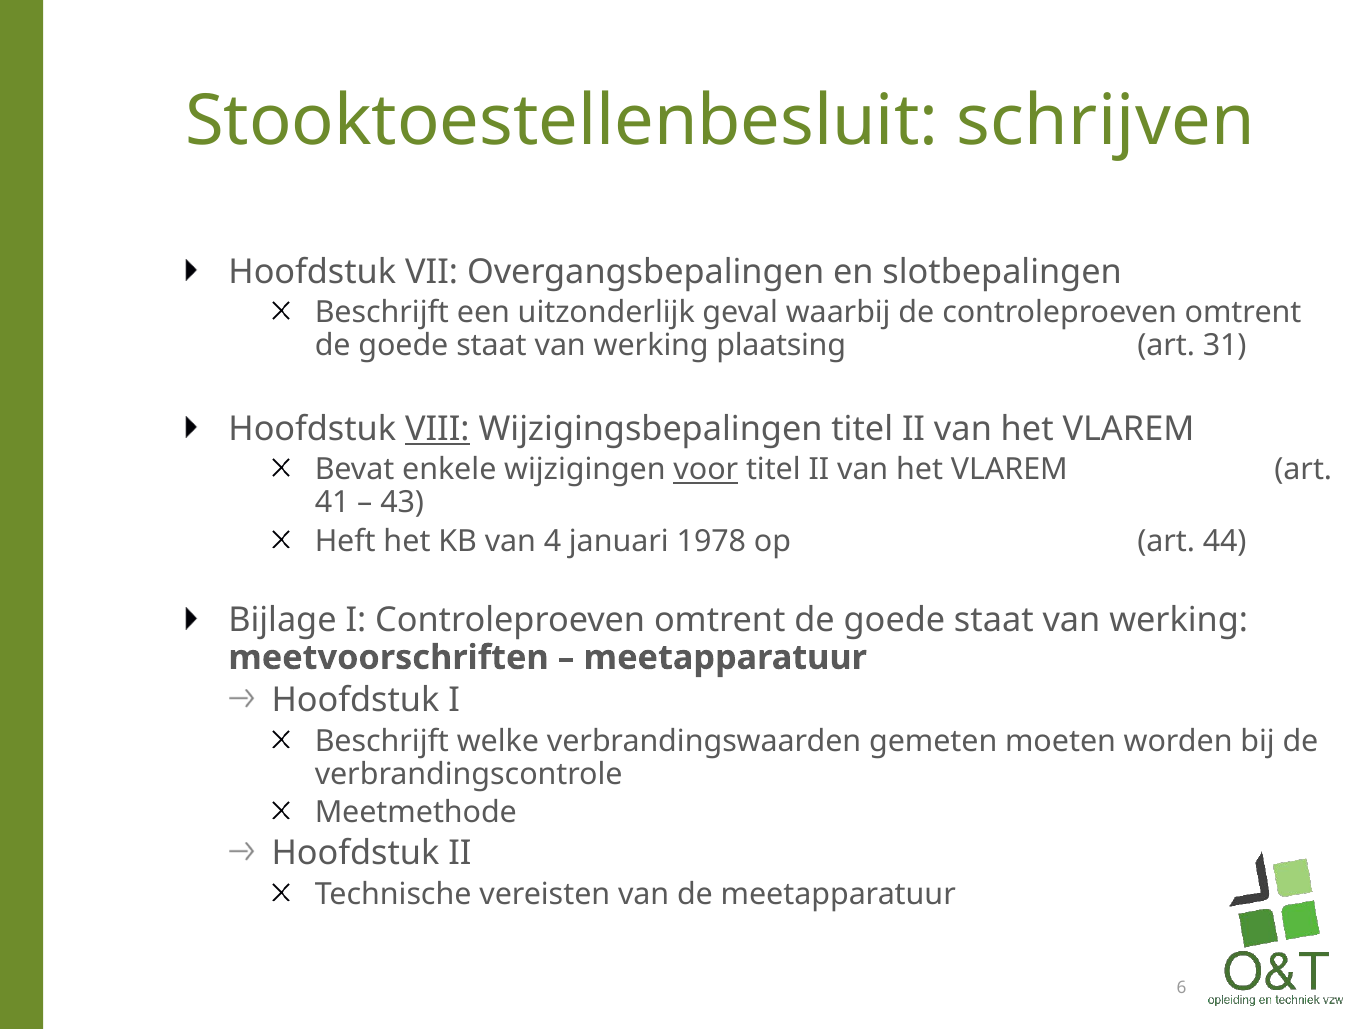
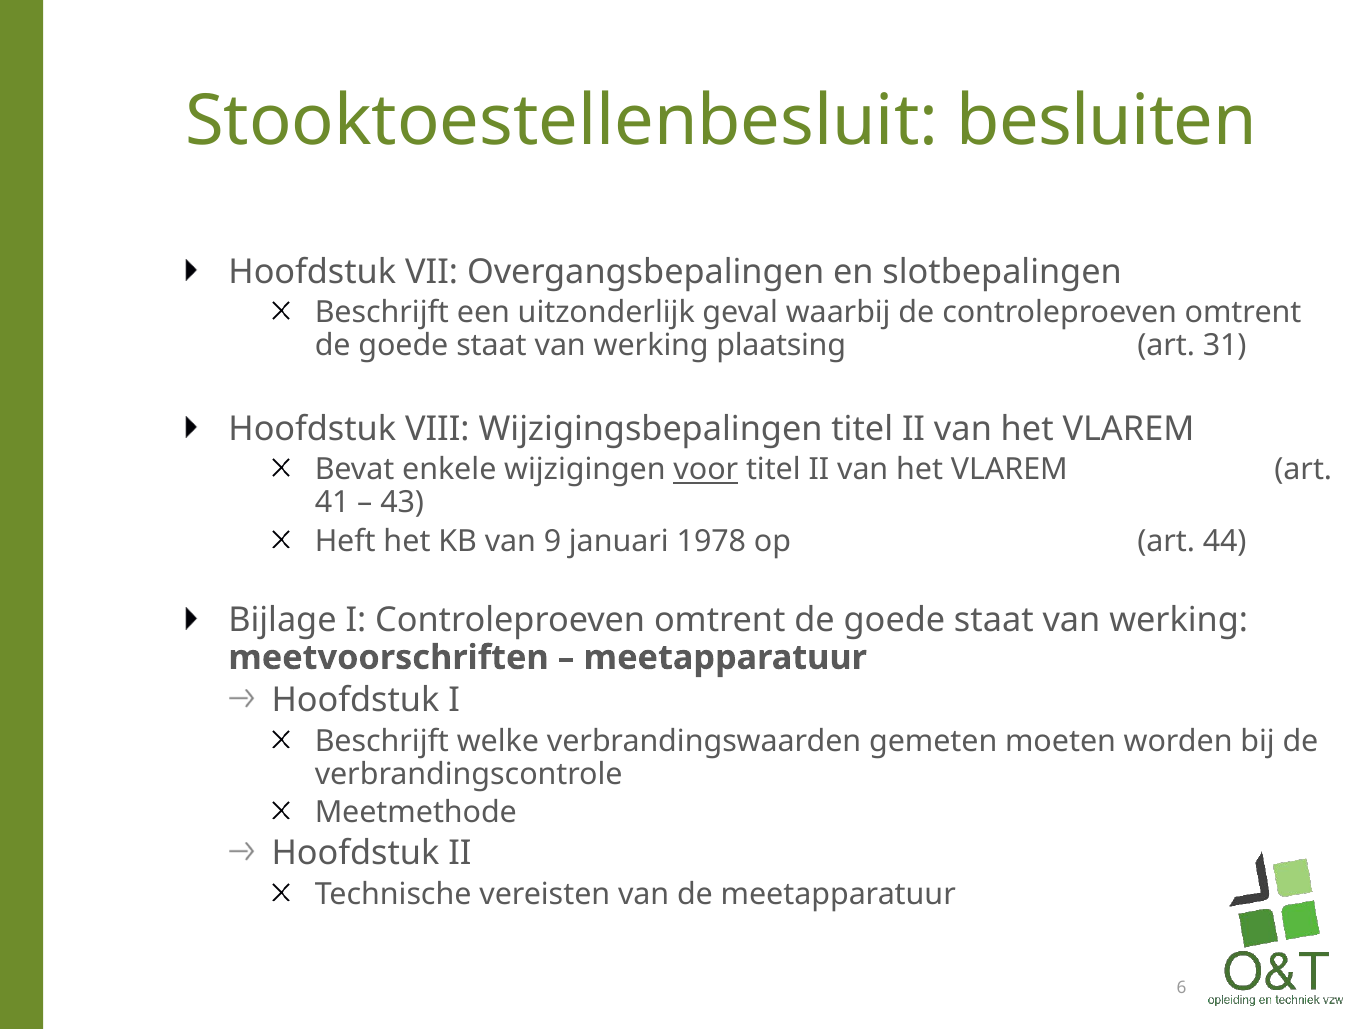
schrijven: schrijven -> besluiten
VIII underline: present -> none
4: 4 -> 9
